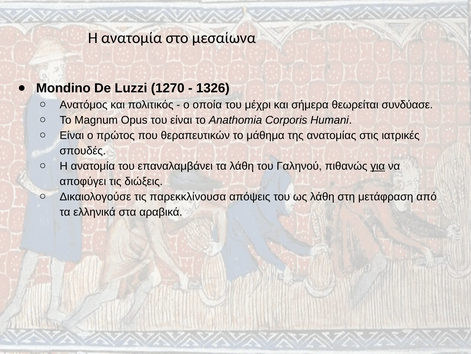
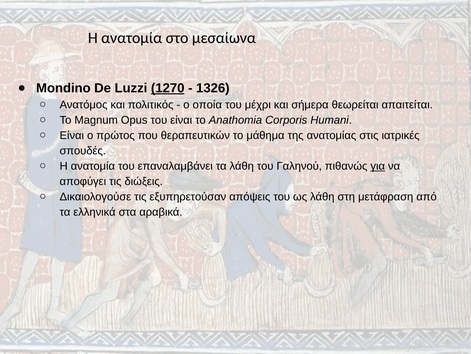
1270 underline: none -> present
συνδύασε: συνδύασε -> απαιτείται
παρεκκλίνουσα: παρεκκλίνουσα -> εξυπηρετούσαν
